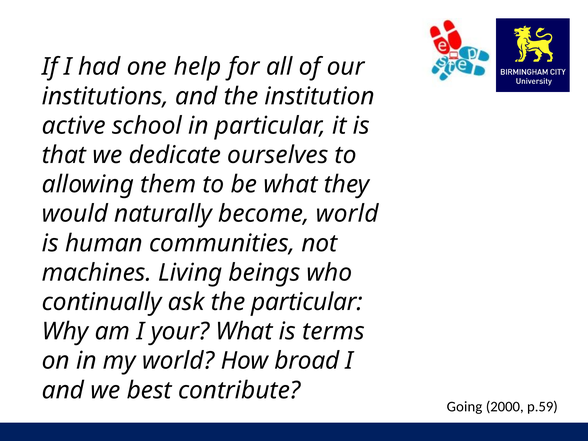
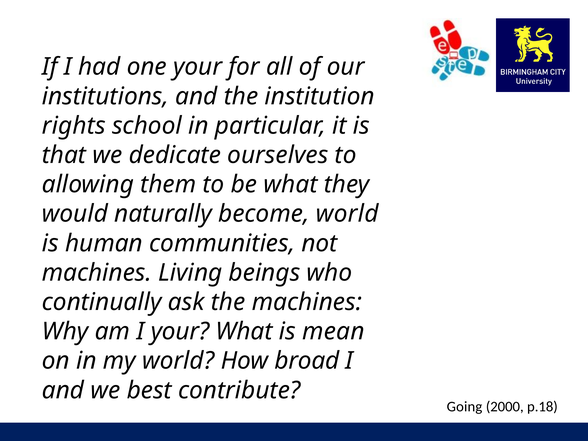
one help: help -> your
active: active -> rights
the particular: particular -> machines
terms: terms -> mean
p.59: p.59 -> p.18
